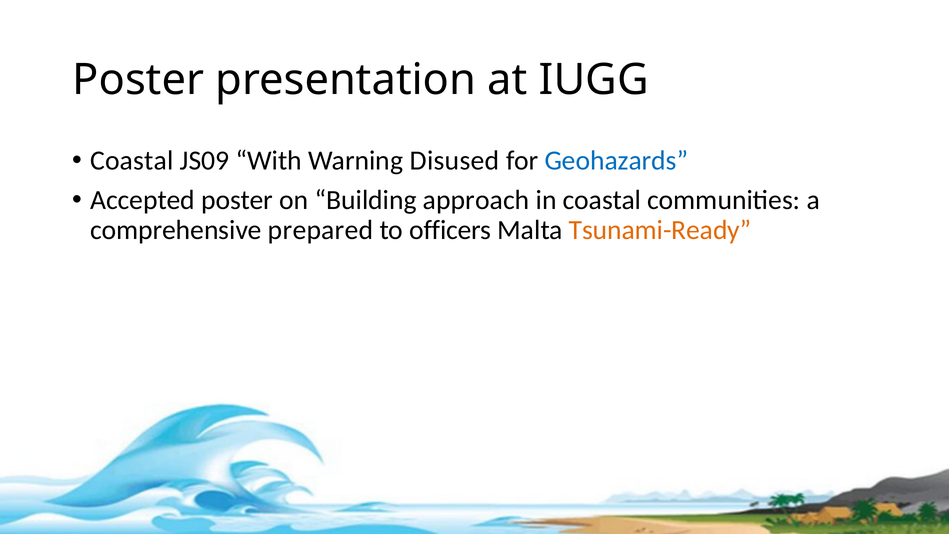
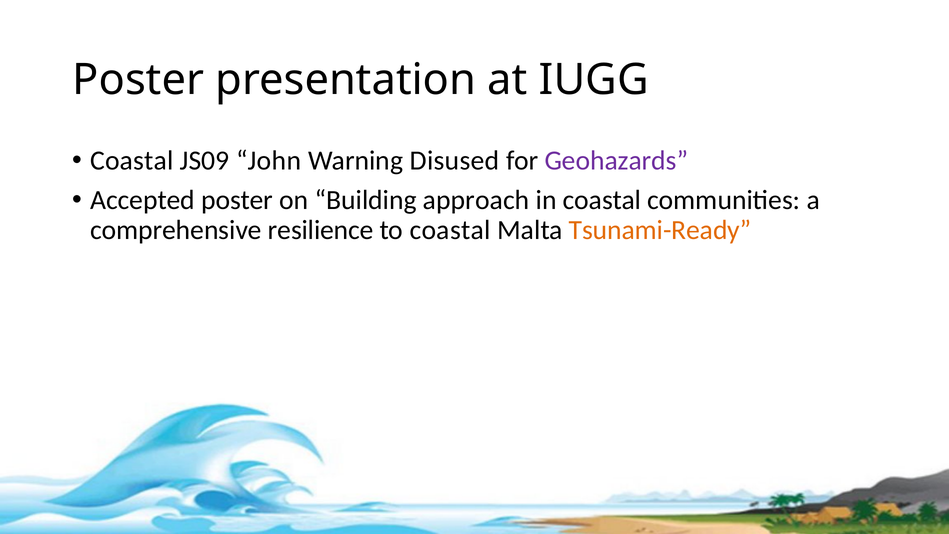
With: With -> John
Geohazards colour: blue -> purple
prepared: prepared -> resilience
to officers: officers -> coastal
